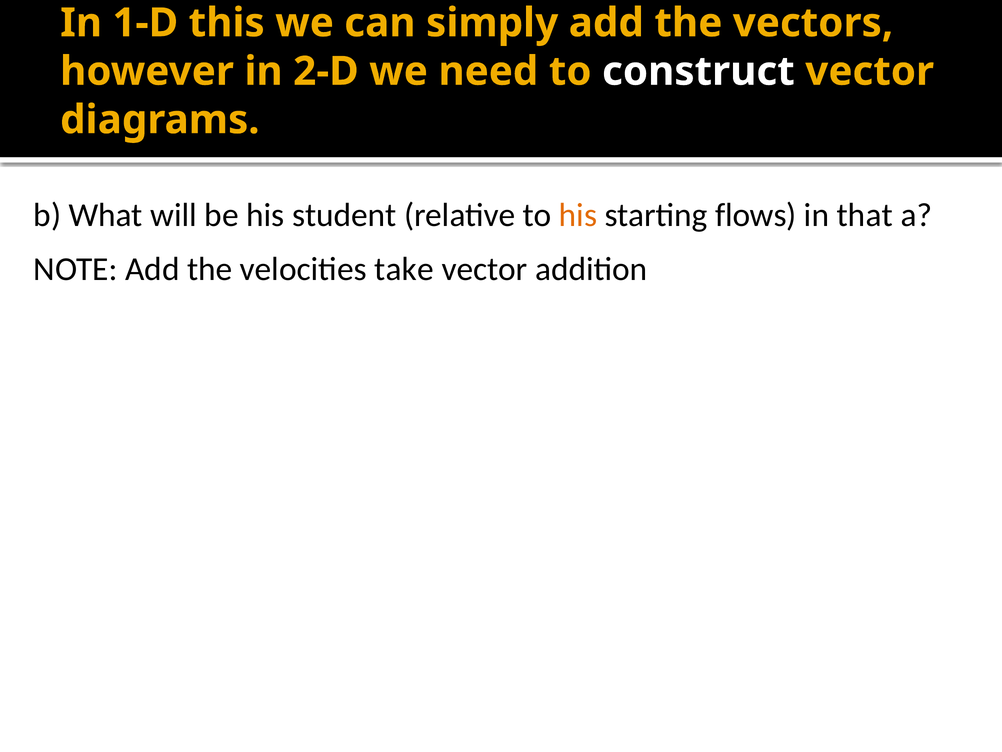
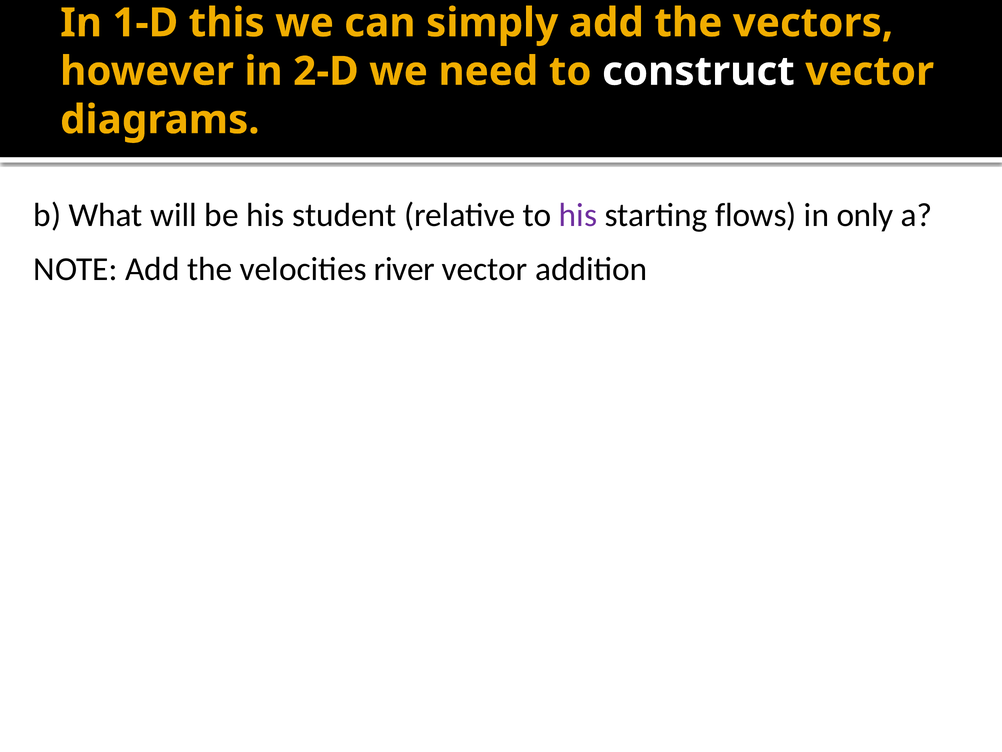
his at (578, 215) colour: orange -> purple
that: that -> only
take: take -> river
